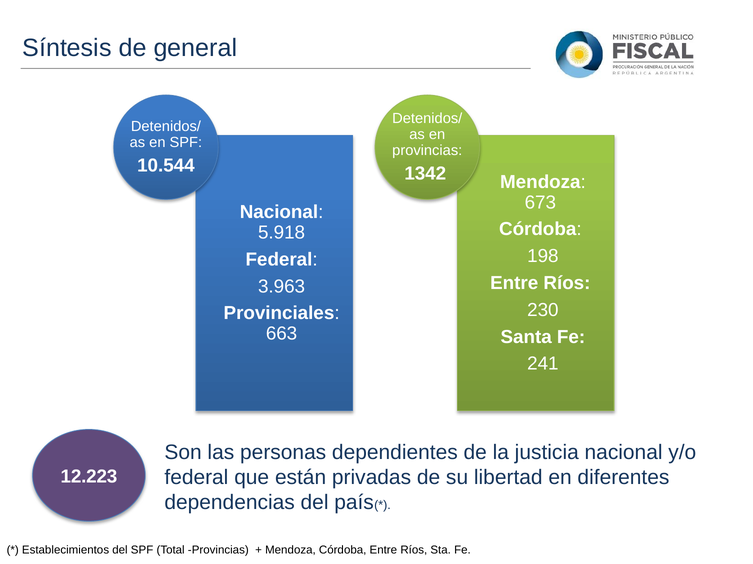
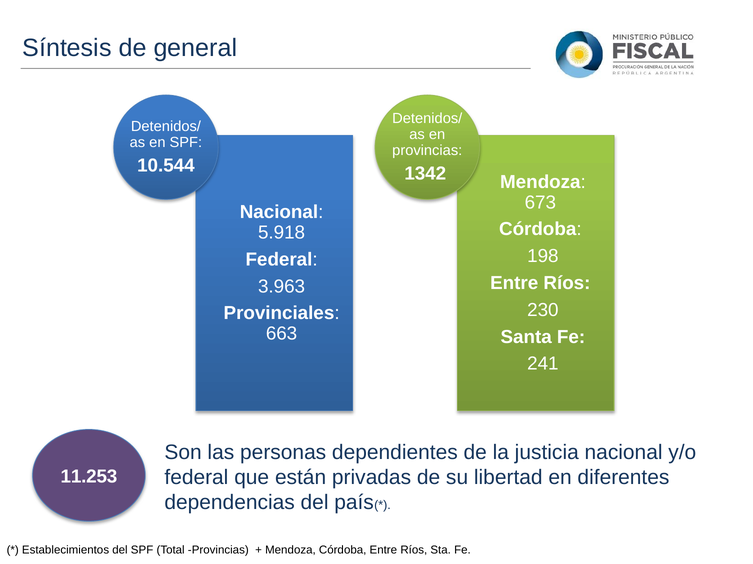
12.223: 12.223 -> 11.253
